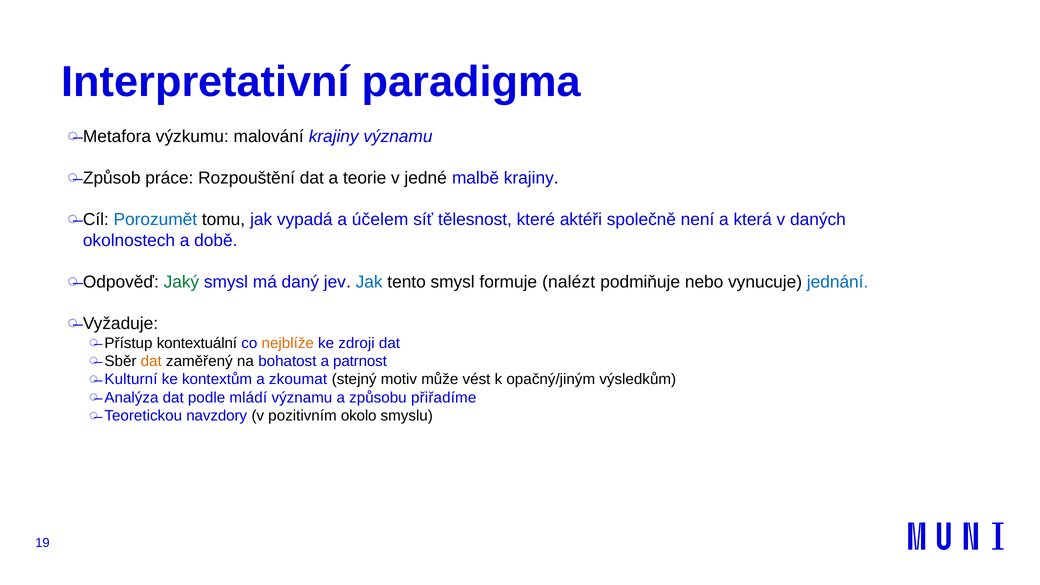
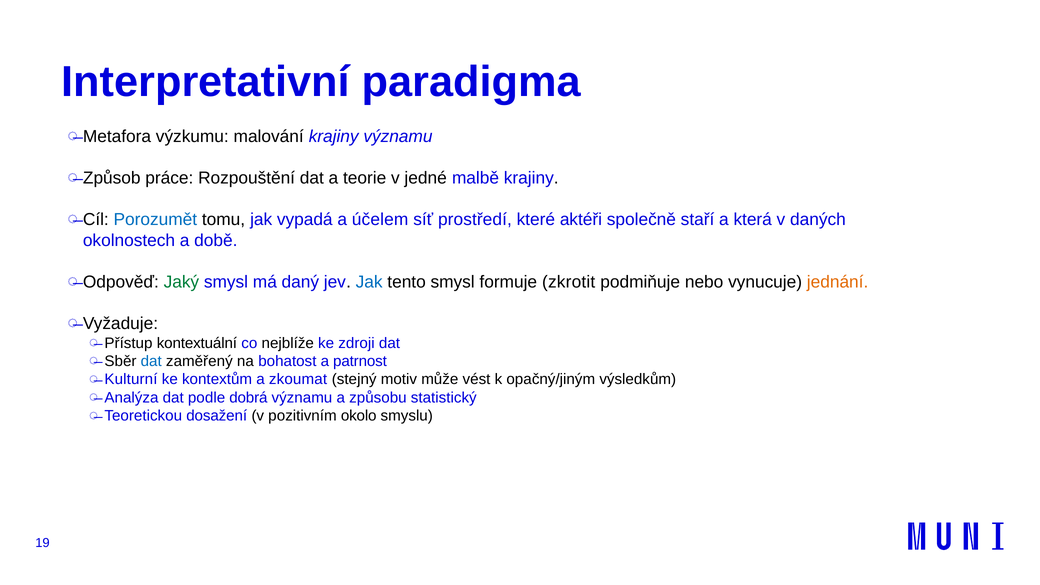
tělesnost: tělesnost -> prostředí
není: není -> staří
nalézt: nalézt -> zkrotit
jednání colour: blue -> orange
nejblíže colour: orange -> black
dat at (151, 361) colour: orange -> blue
mládí: mládí -> dobrá
přiřadíme: přiřadíme -> statistický
navzdory: navzdory -> dosažení
